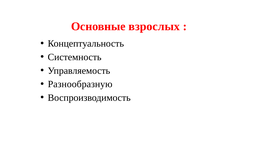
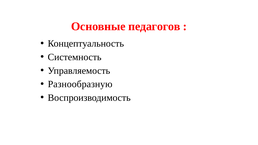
взрослых: взрослых -> педагогов
